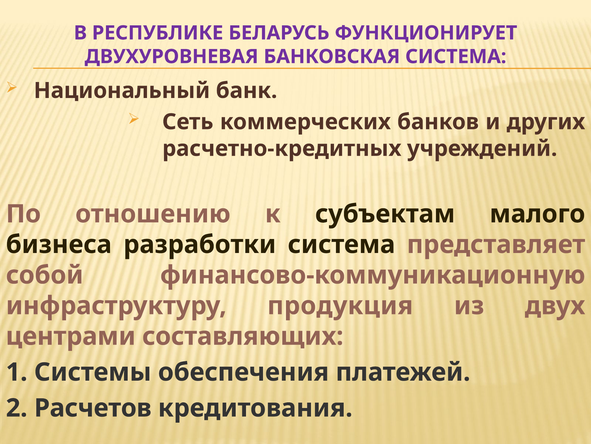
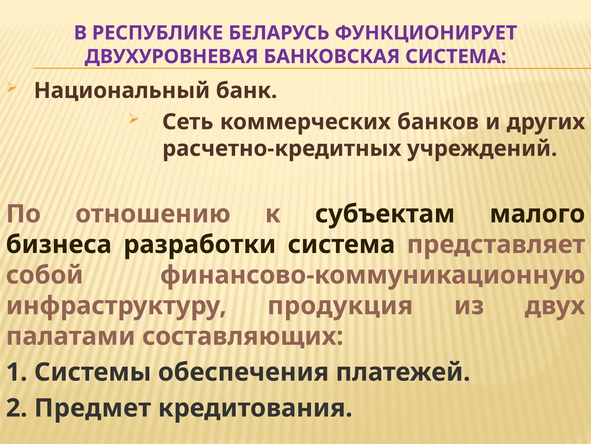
центрами: центрами -> палатами
Расчетов: Расчетов -> Предмет
